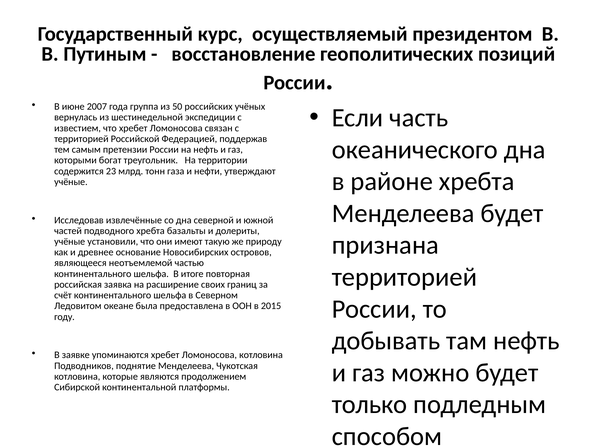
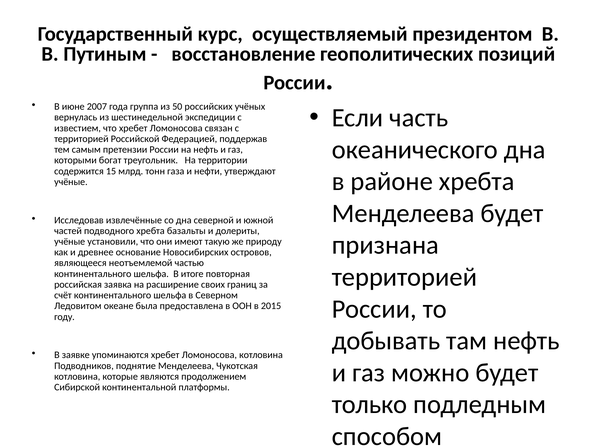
23: 23 -> 15
